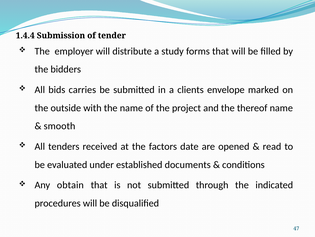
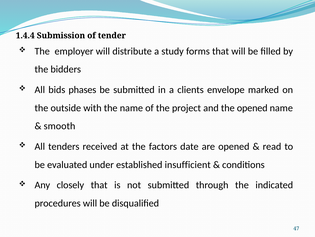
carries: carries -> phases
the thereof: thereof -> opened
documents: documents -> insufficient
obtain: obtain -> closely
